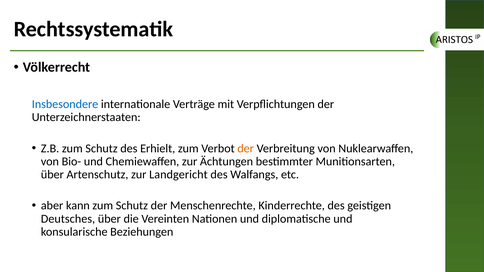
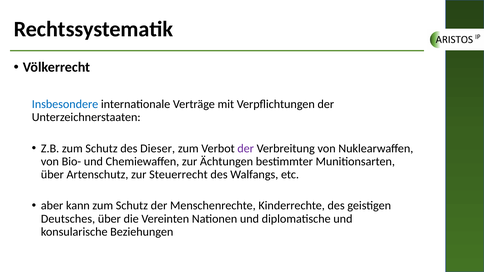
Erhielt: Erhielt -> Dieser
der at (246, 149) colour: orange -> purple
Landgericht: Landgericht -> Steuerrecht
